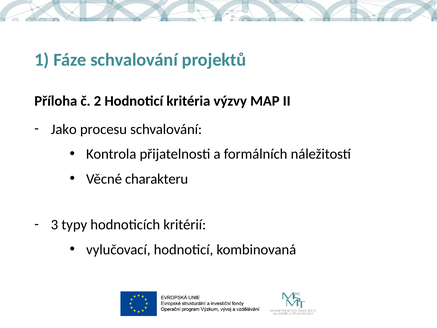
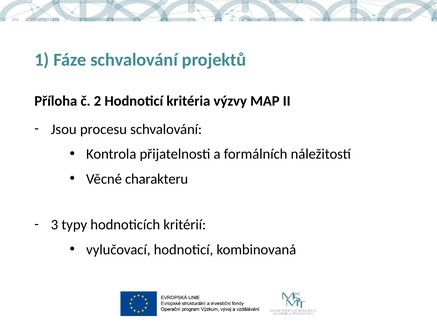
Jako: Jako -> Jsou
